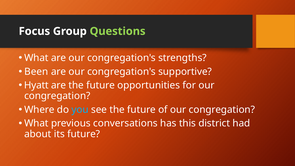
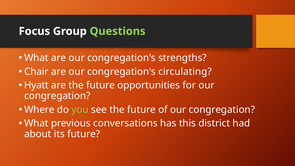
Been: Been -> Chair
supportive: supportive -> circulating
you colour: light blue -> light green
